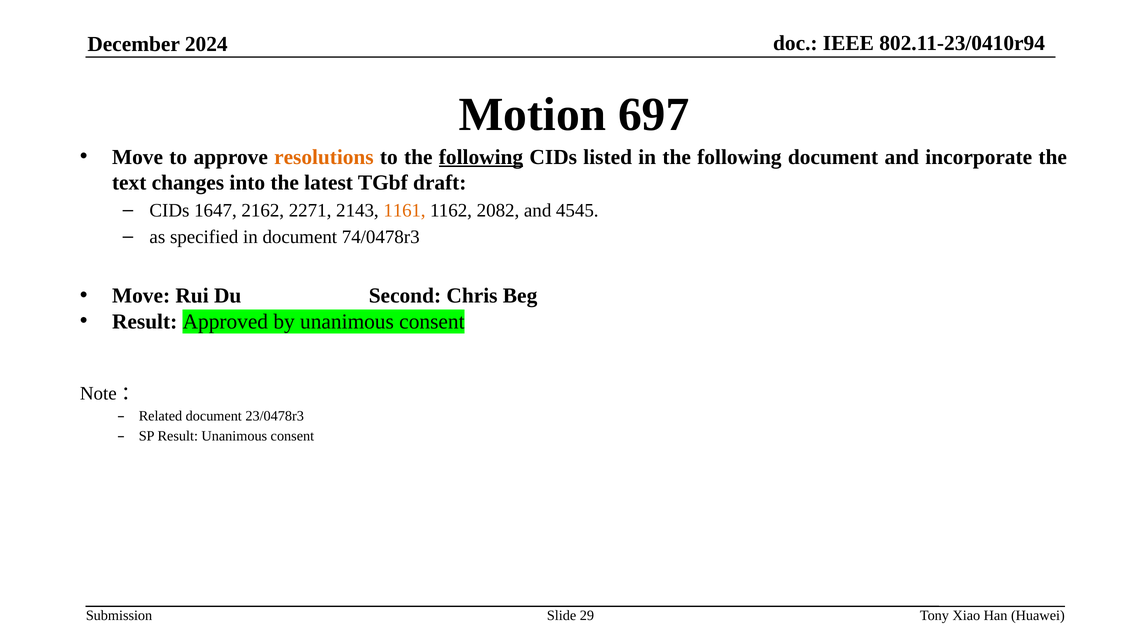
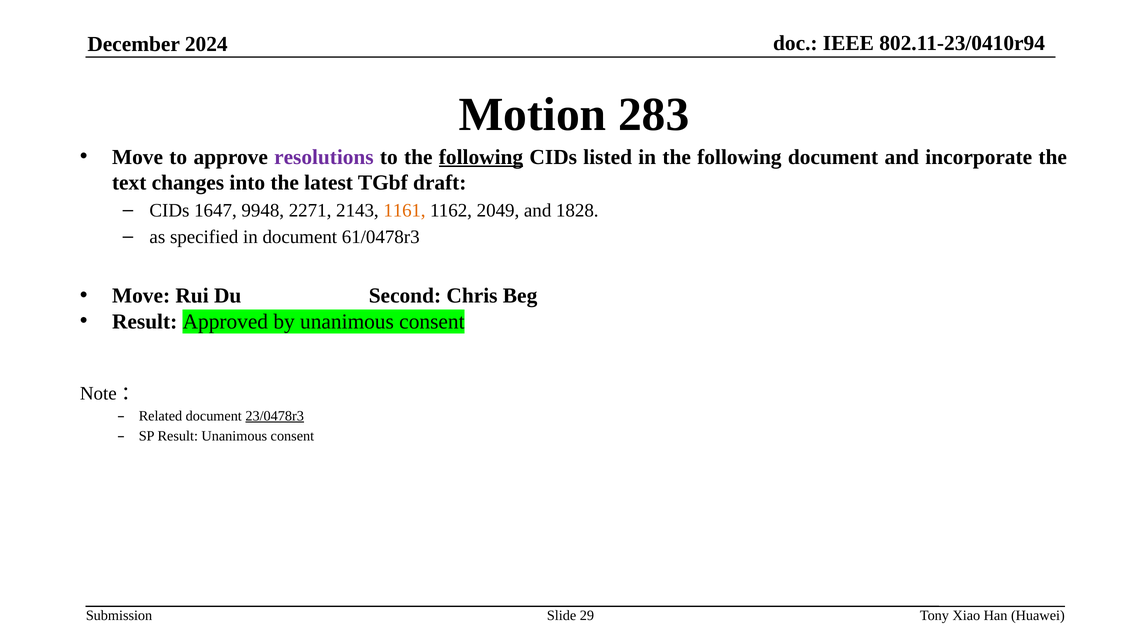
697: 697 -> 283
resolutions colour: orange -> purple
2162: 2162 -> 9948
2082: 2082 -> 2049
4545: 4545 -> 1828
74/0478r3: 74/0478r3 -> 61/0478r3
23/0478r3 underline: none -> present
